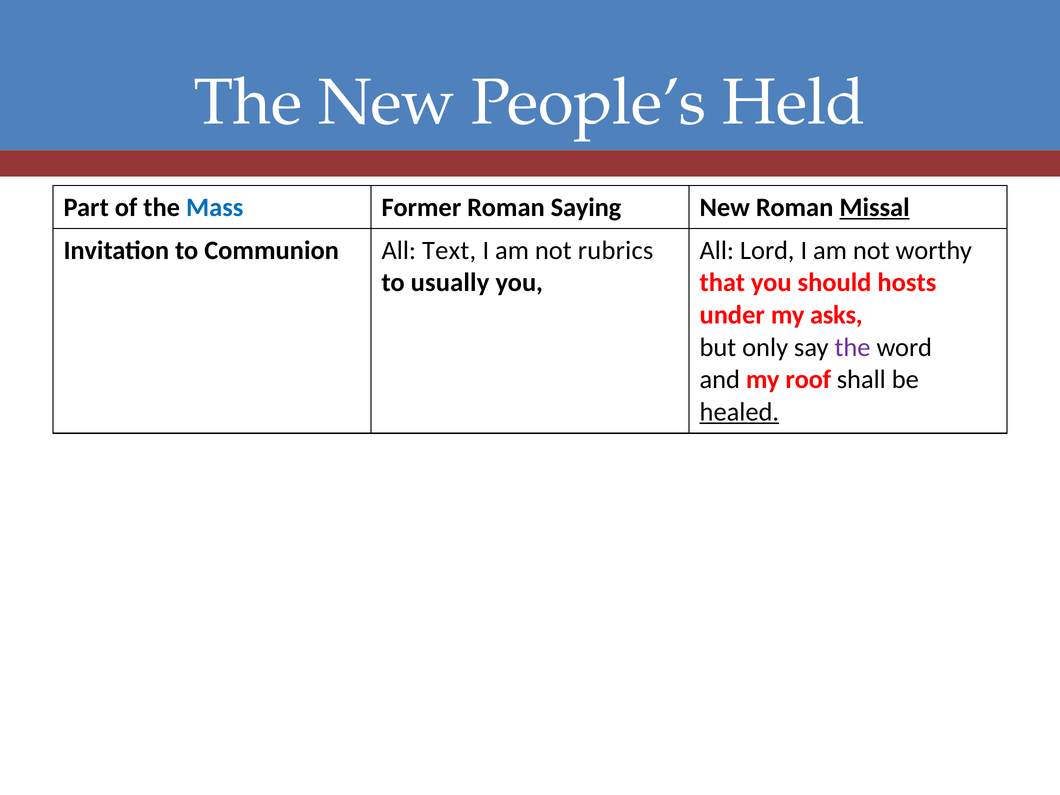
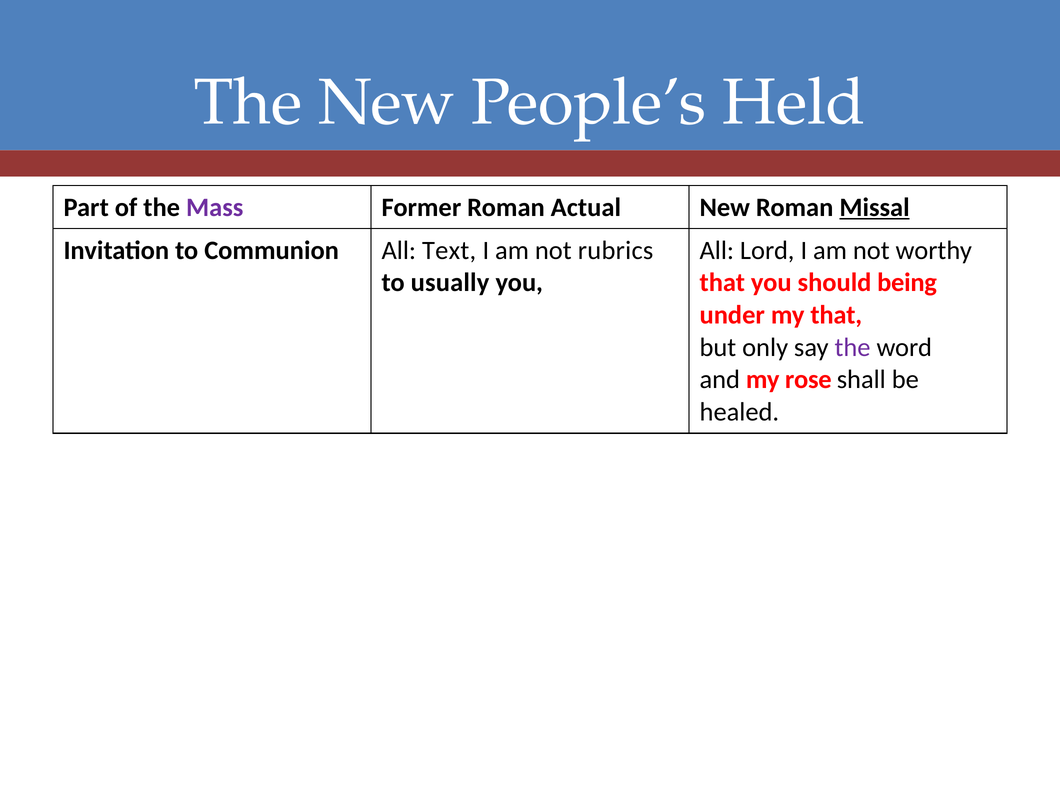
Mass colour: blue -> purple
Saying: Saying -> Actual
hosts: hosts -> being
my asks: asks -> that
roof: roof -> rose
healed underline: present -> none
